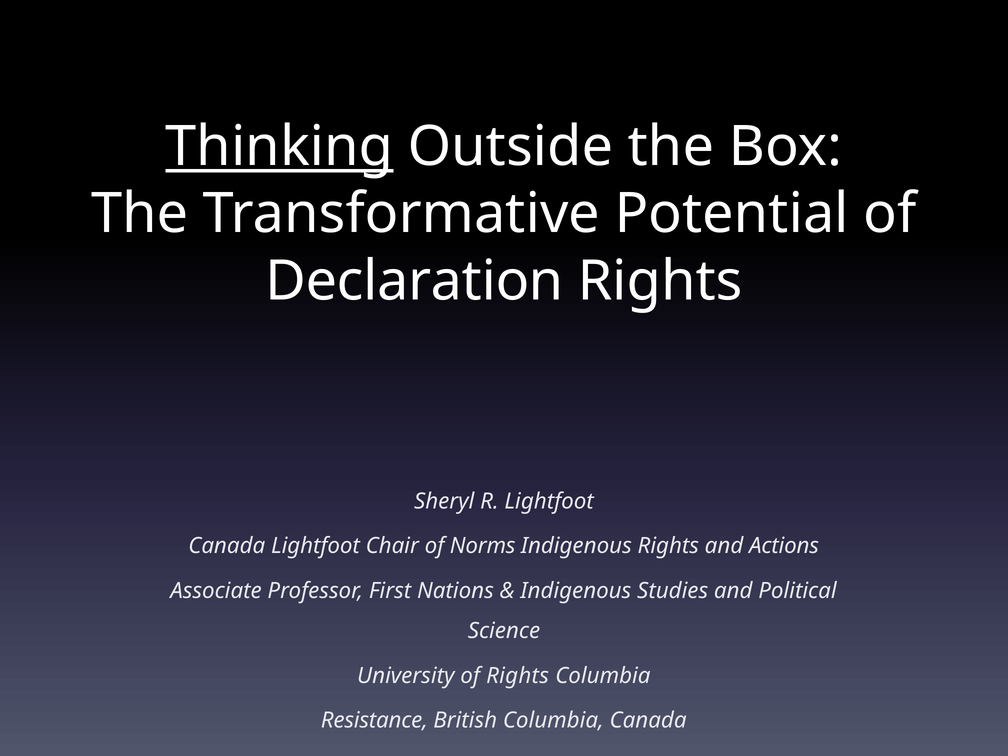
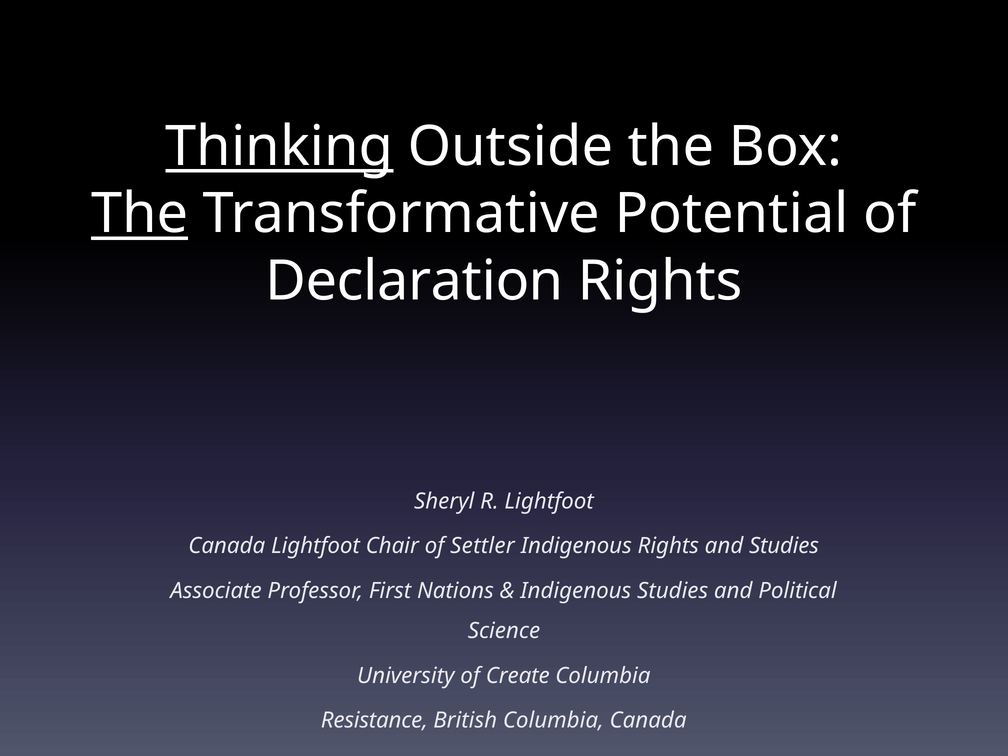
The at (140, 214) underline: none -> present
Norms: Norms -> Settler
and Actions: Actions -> Studies
of Rights: Rights -> Create
